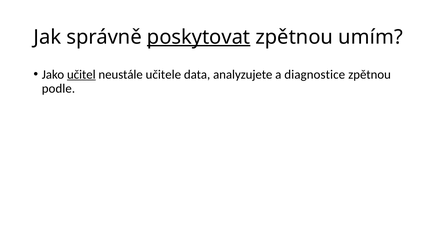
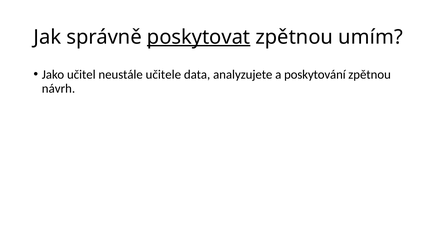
učitel underline: present -> none
diagnostice: diagnostice -> poskytování
podle: podle -> návrh
